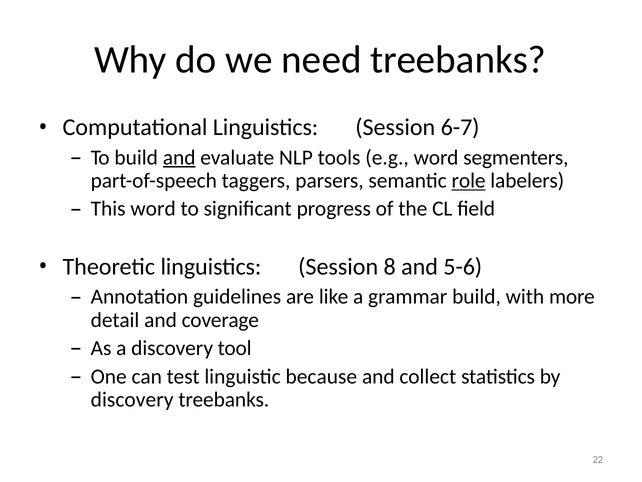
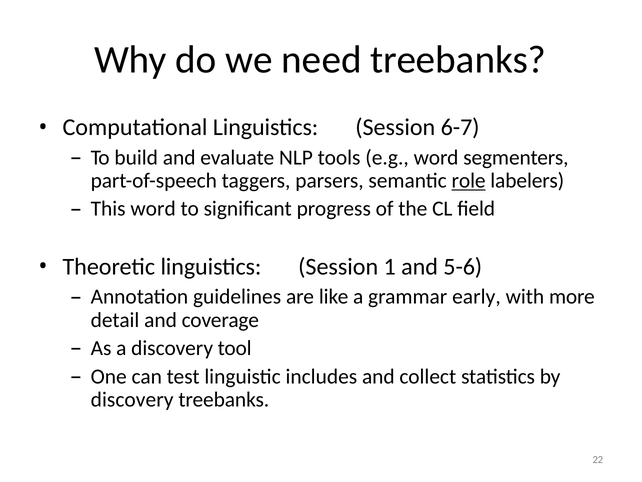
and at (179, 157) underline: present -> none
8: 8 -> 1
grammar build: build -> early
because: because -> includes
